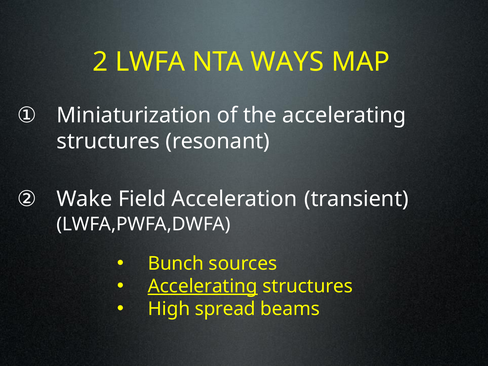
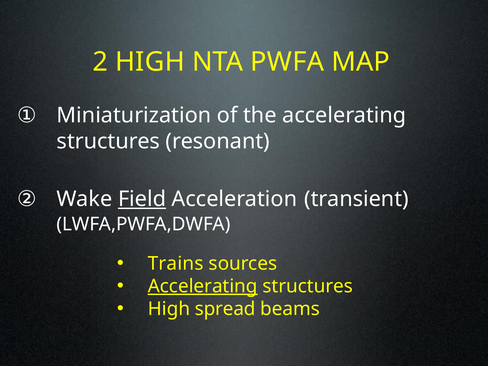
2 LWFA: LWFA -> HIGH
WAYS: WAYS -> PWFA
Field underline: none -> present
Bunch: Bunch -> Trains
